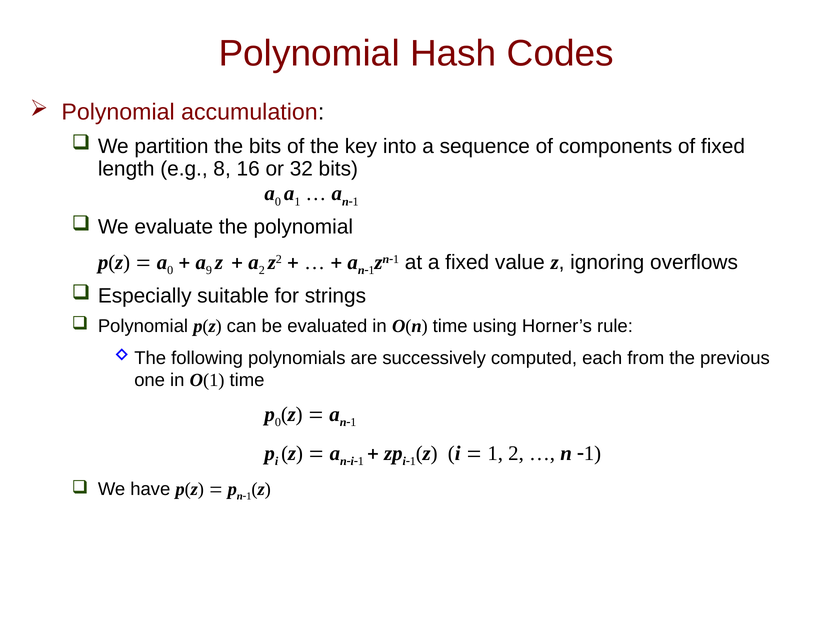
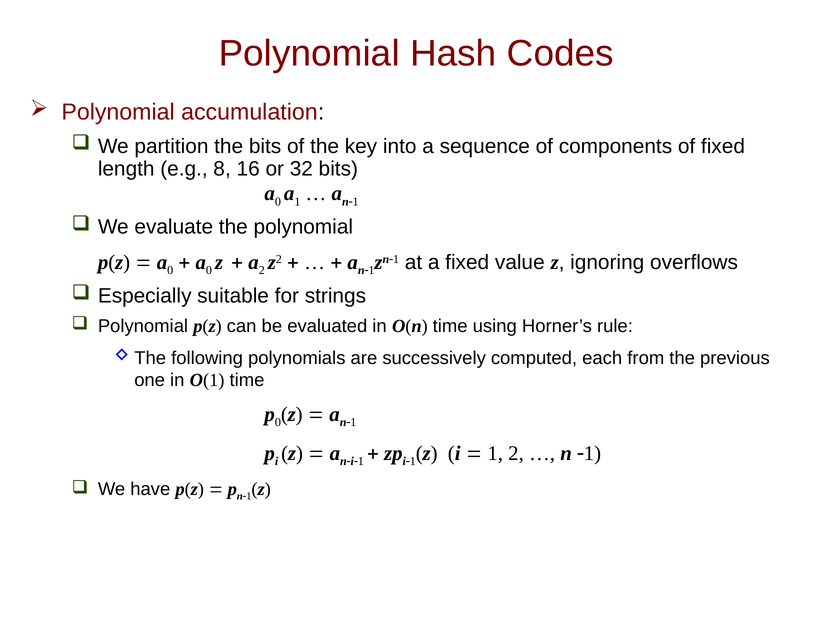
9 at (209, 271): 9 -> 0
